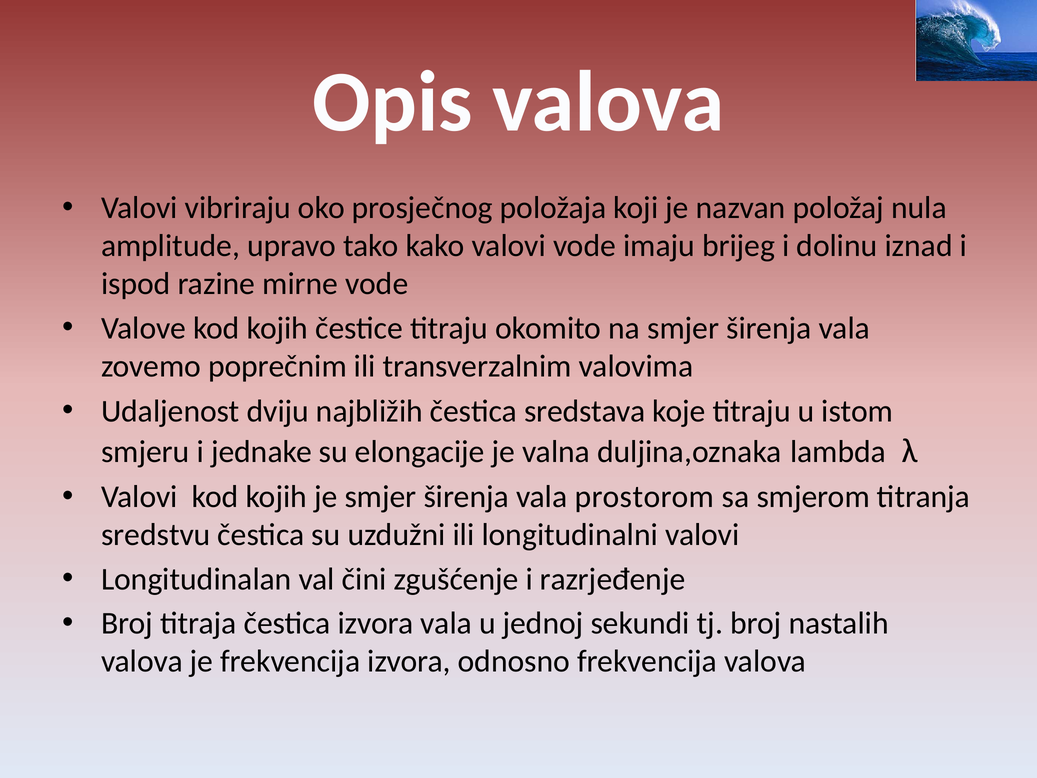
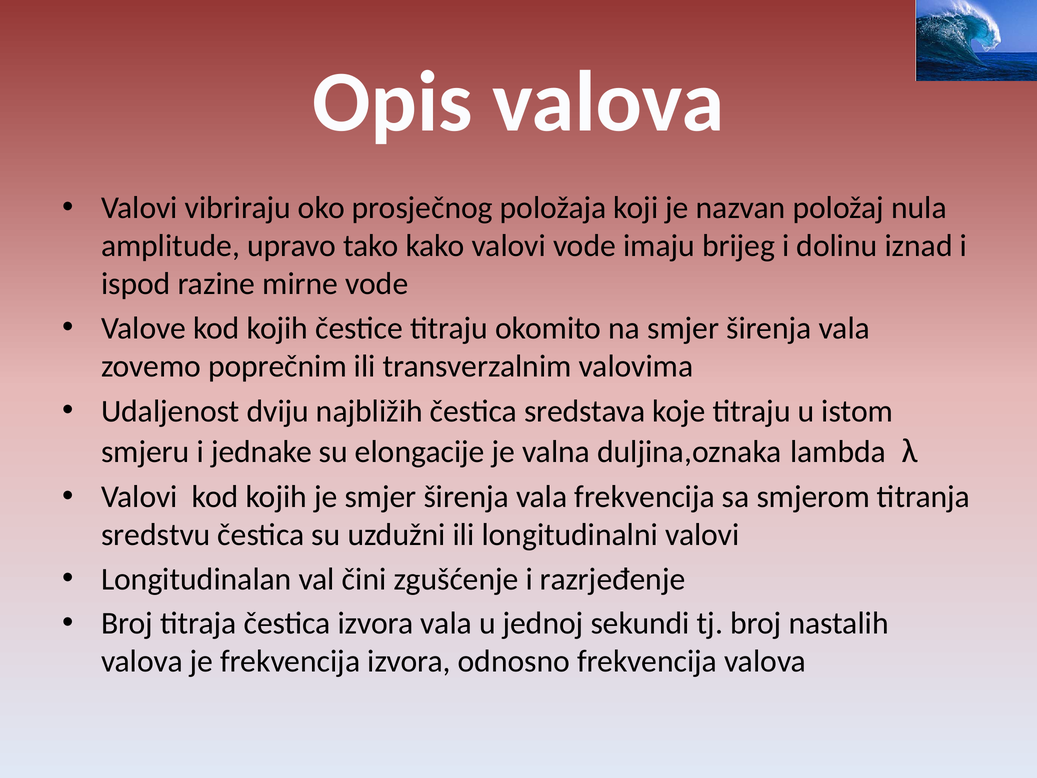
vala prostorom: prostorom -> frekvencija
